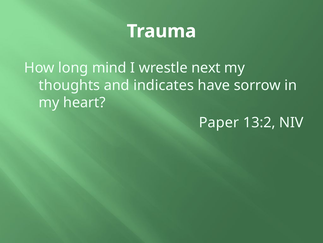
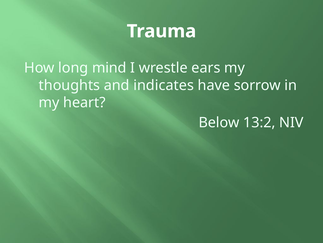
next: next -> ears
Paper: Paper -> Below
